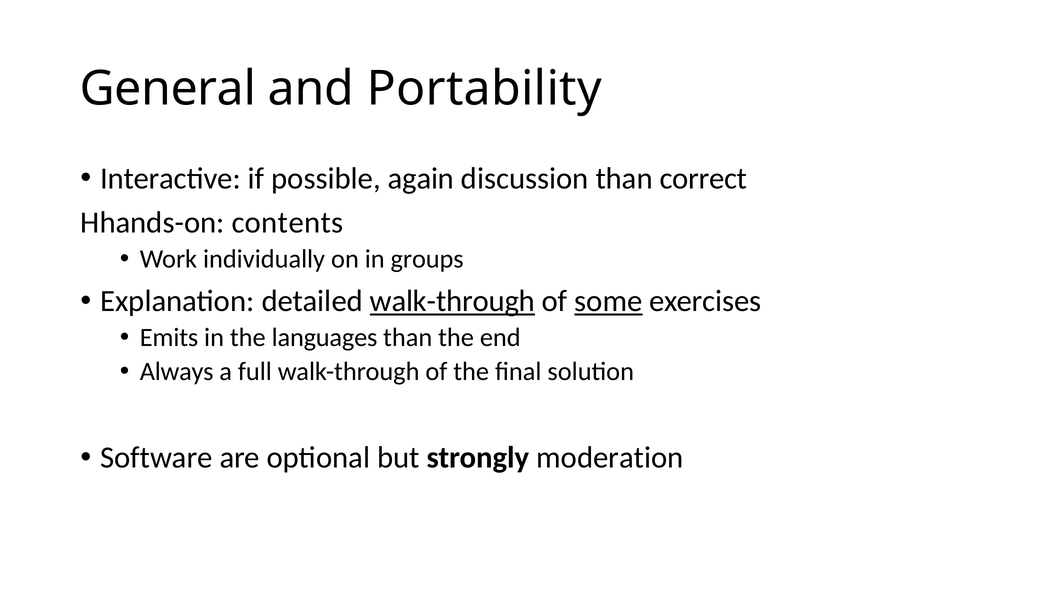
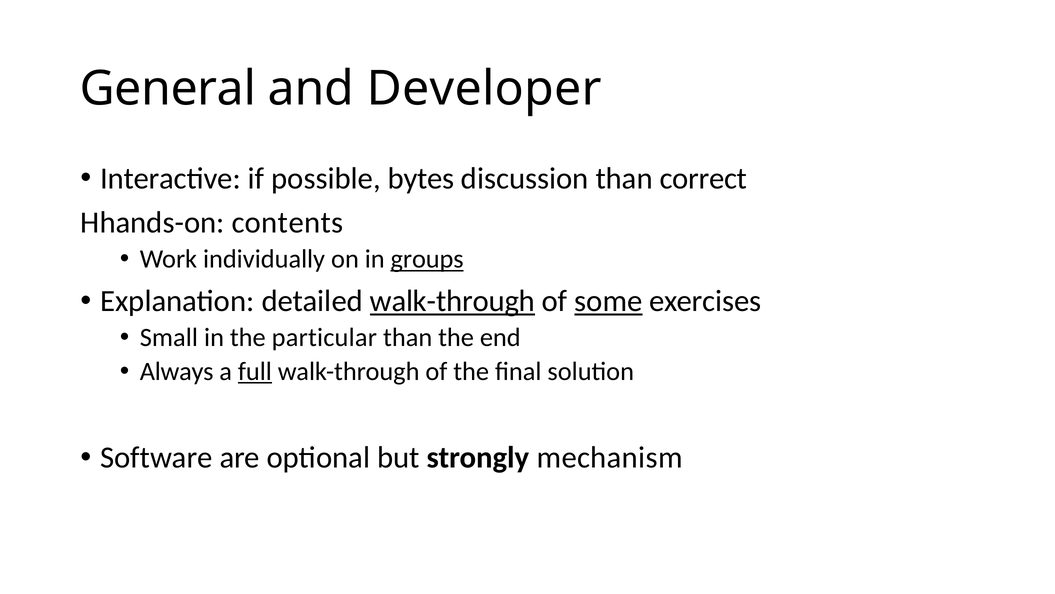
Portability: Portability -> Developer
again: again -> bytes
groups underline: none -> present
Emits: Emits -> Small
languages: languages -> particular
full underline: none -> present
moderation: moderation -> mechanism
